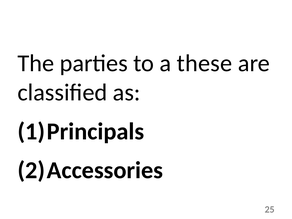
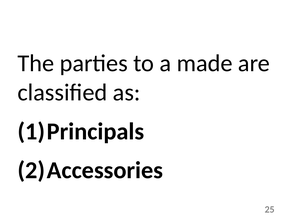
these: these -> made
